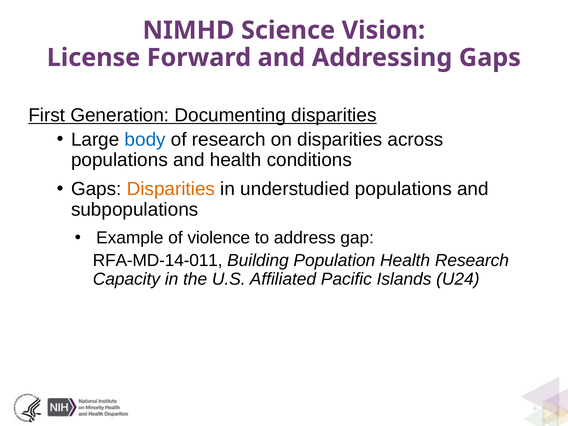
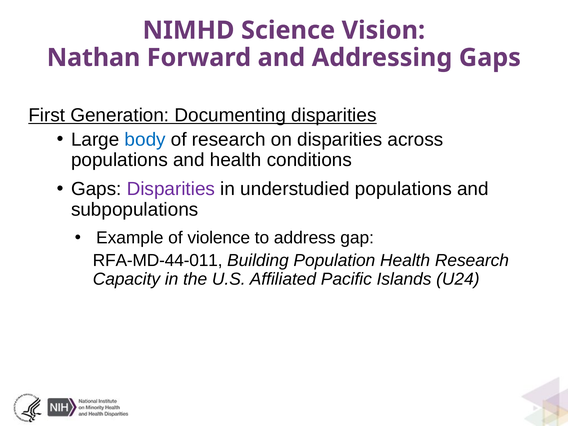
License: License -> Nathan
Disparities at (171, 189) colour: orange -> purple
RFA-MD-14-011: RFA-MD-14-011 -> RFA-MD-44-011
